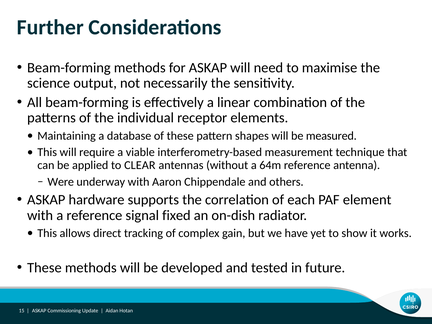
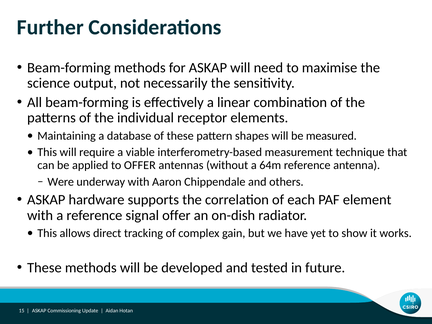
to CLEAR: CLEAR -> OFFER
signal fixed: fixed -> offer
